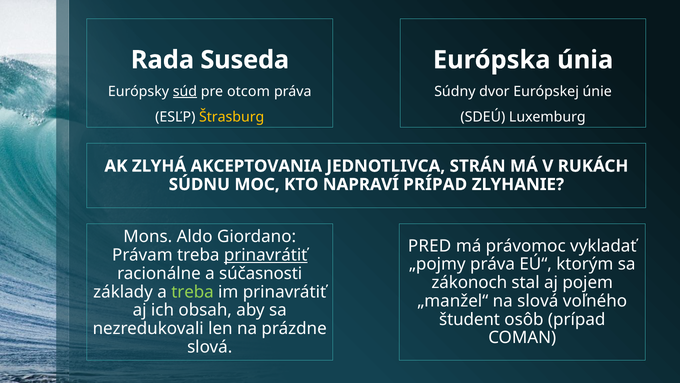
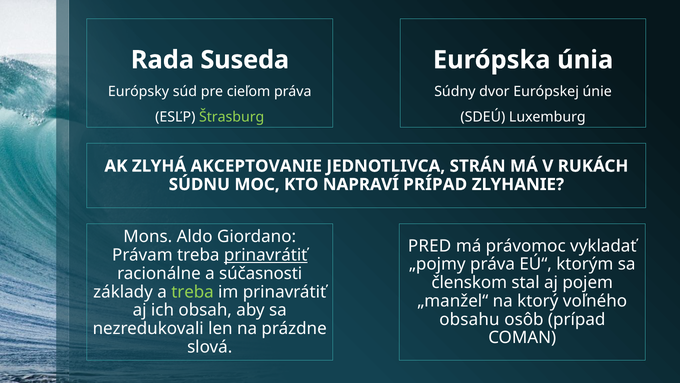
súd underline: present -> none
otcom: otcom -> cieľom
Štrasburg colour: yellow -> light green
AKCEPTOVANIA: AKCEPTOVANIA -> AKCEPTOVANIE
zákonoch: zákonoch -> členskom
na slová: slová -> ktorý
študent: študent -> obsahu
